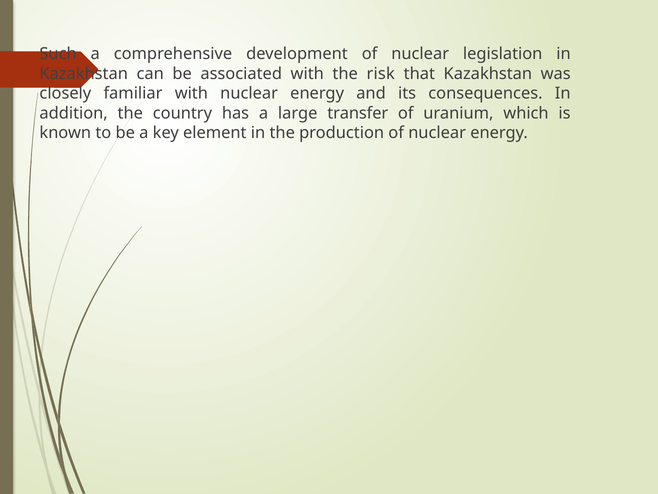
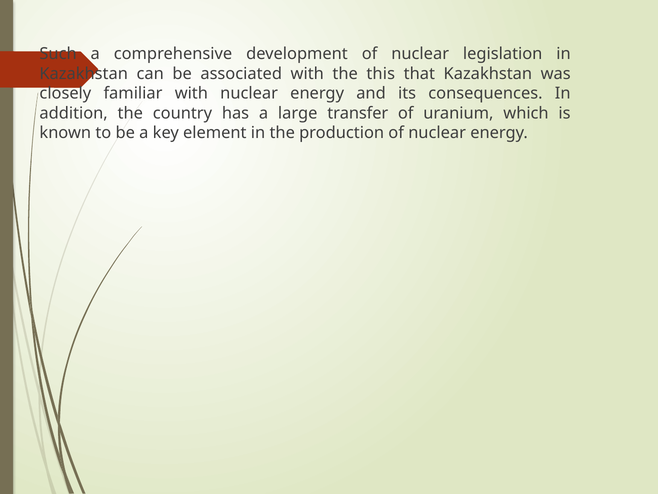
risk: risk -> this
